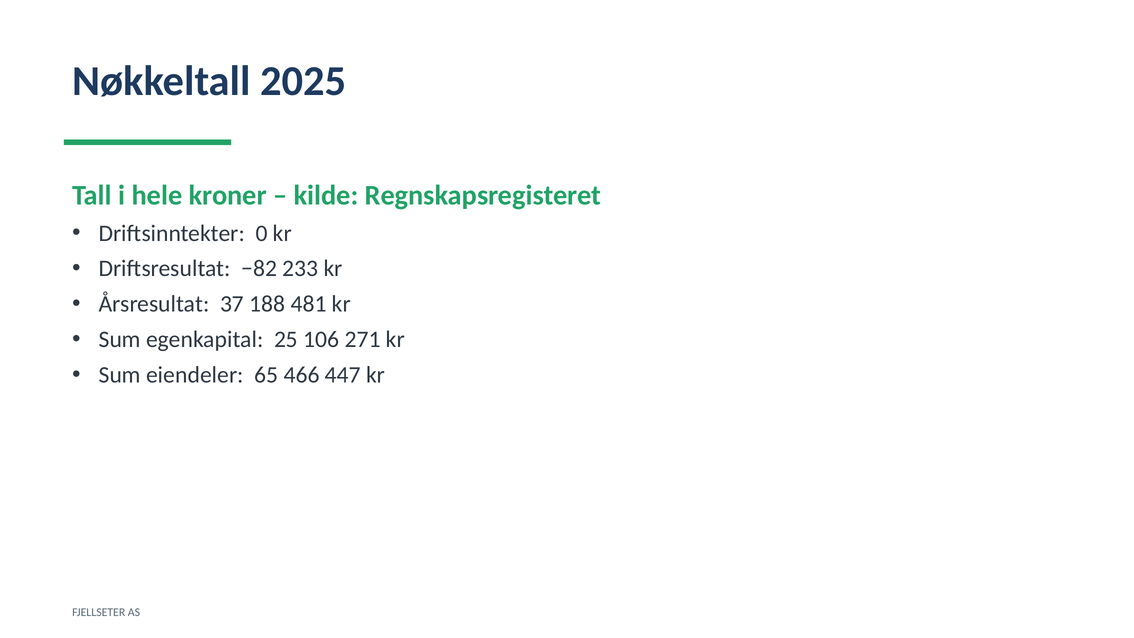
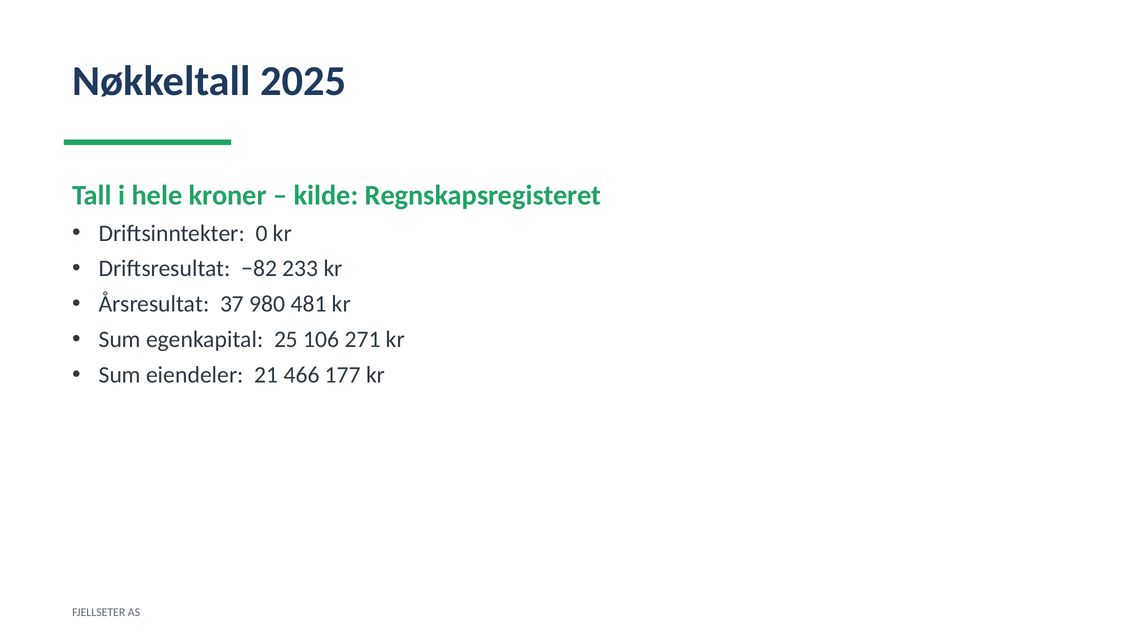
188: 188 -> 980
65: 65 -> 21
447: 447 -> 177
